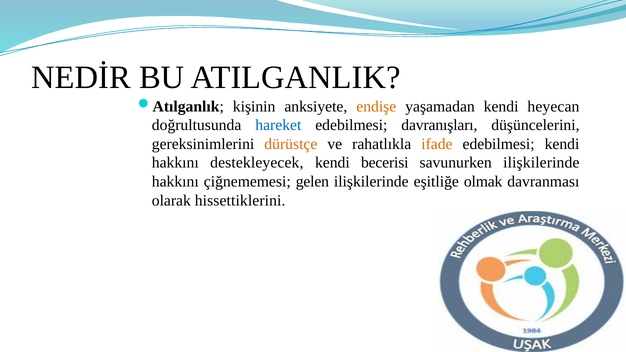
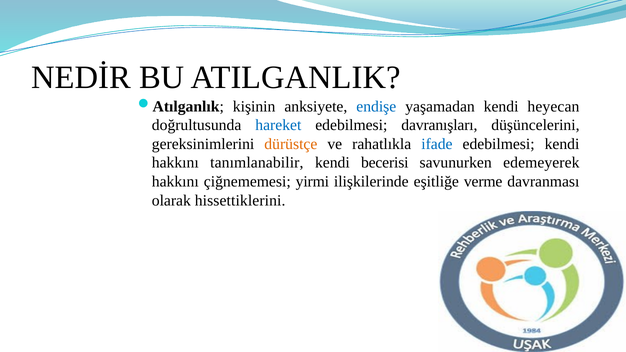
endişe colour: orange -> blue
ifade colour: orange -> blue
destekleyecek: destekleyecek -> tanımlanabilir
savunurken ilişkilerinde: ilişkilerinde -> edemeyerek
gelen: gelen -> yirmi
olmak: olmak -> verme
